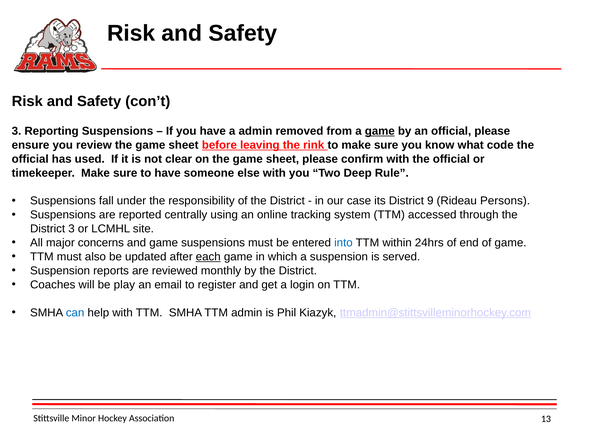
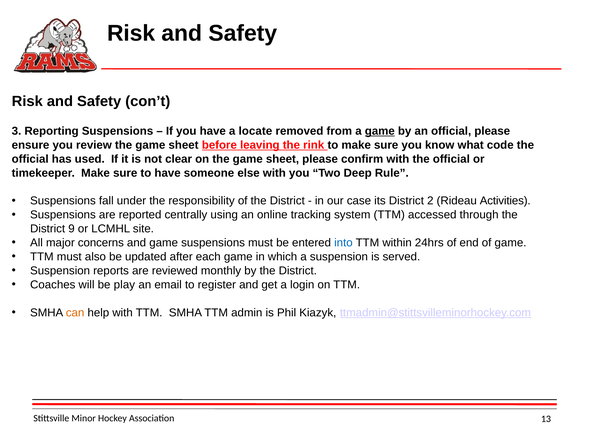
a admin: admin -> locate
9: 9 -> 2
Persons: Persons -> Activities
District 3: 3 -> 9
each underline: present -> none
can colour: blue -> orange
